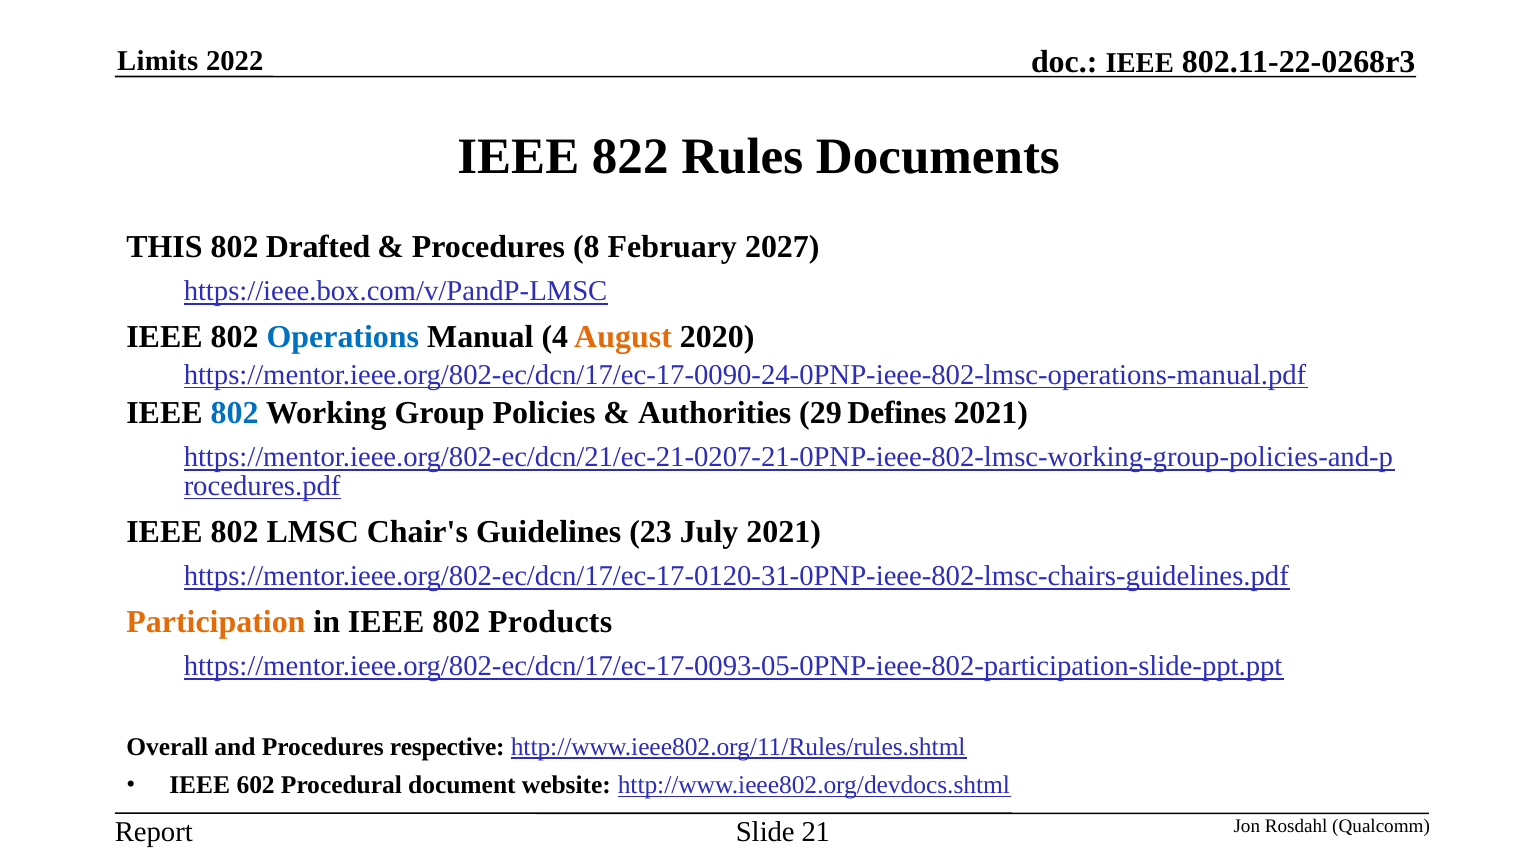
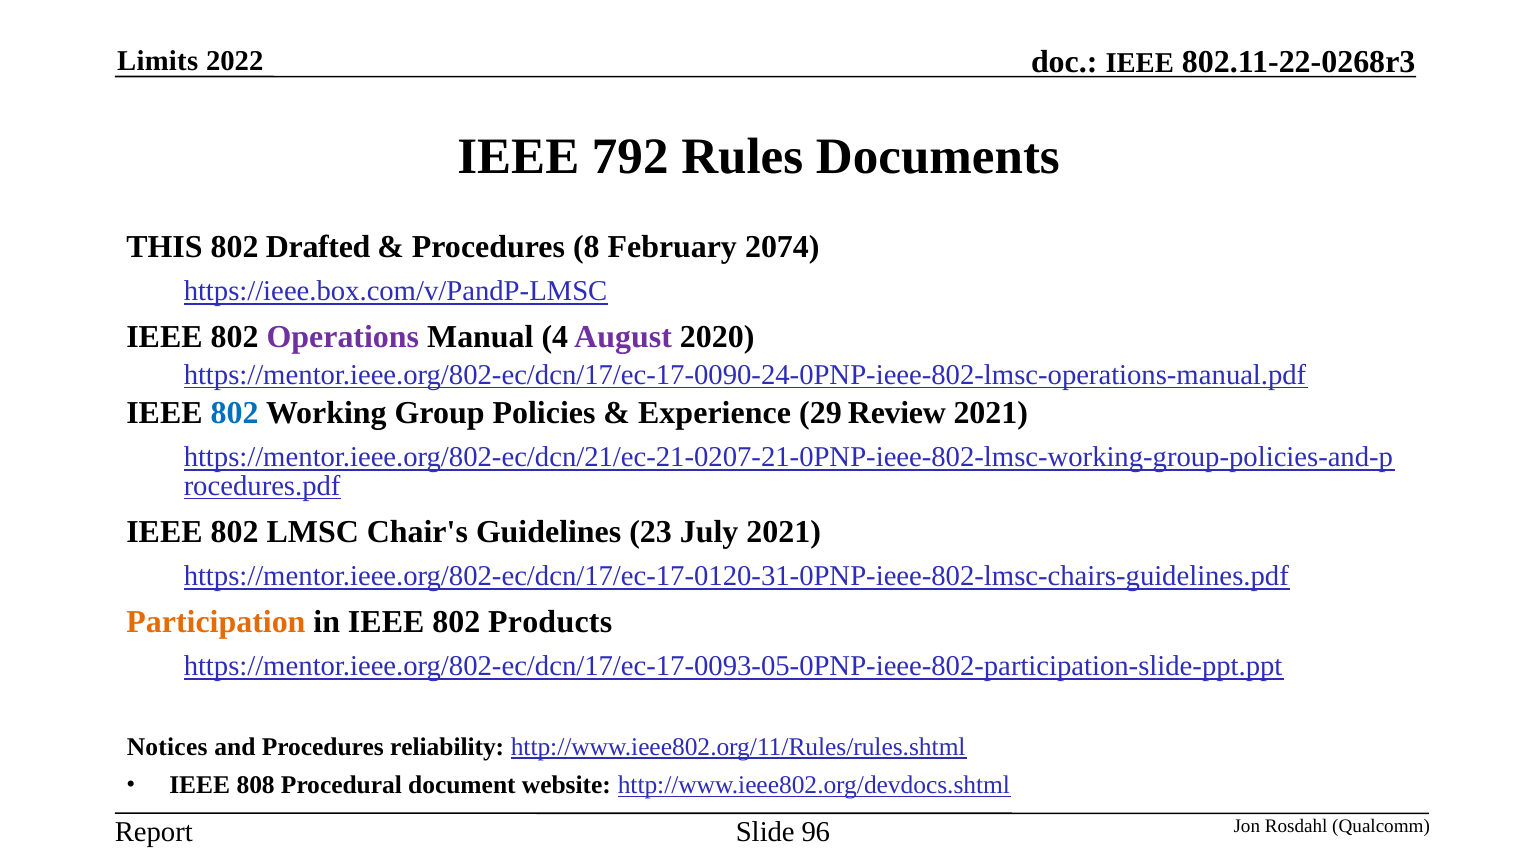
822: 822 -> 792
2027: 2027 -> 2074
Operations colour: blue -> purple
August colour: orange -> purple
Authorities: Authorities -> Experience
Defines: Defines -> Review
Overall: Overall -> Notices
respective: respective -> reliability
602: 602 -> 808
21: 21 -> 96
